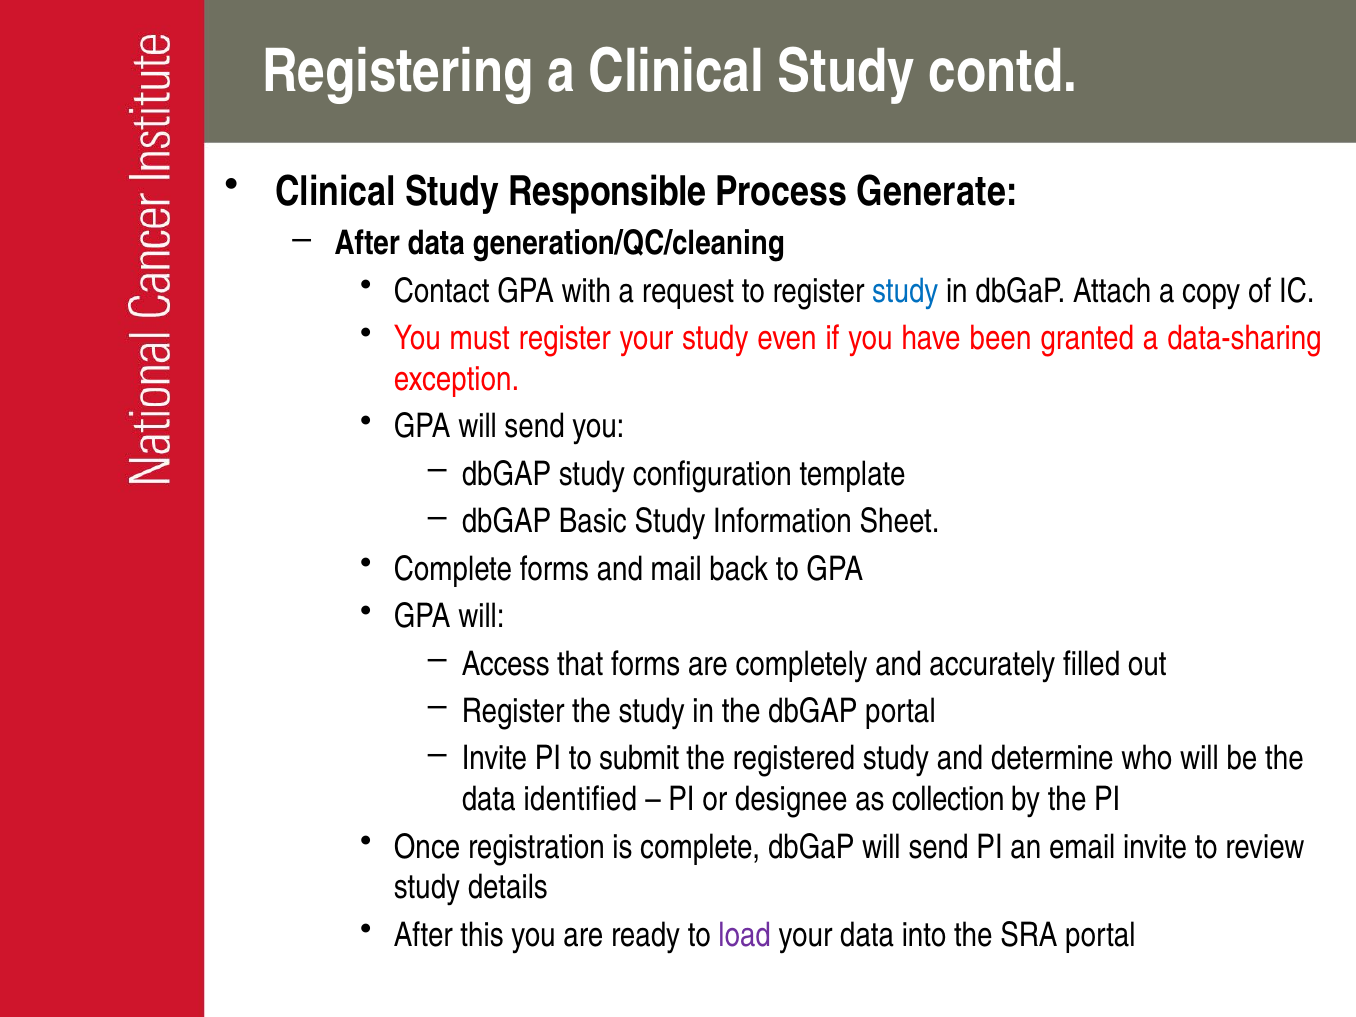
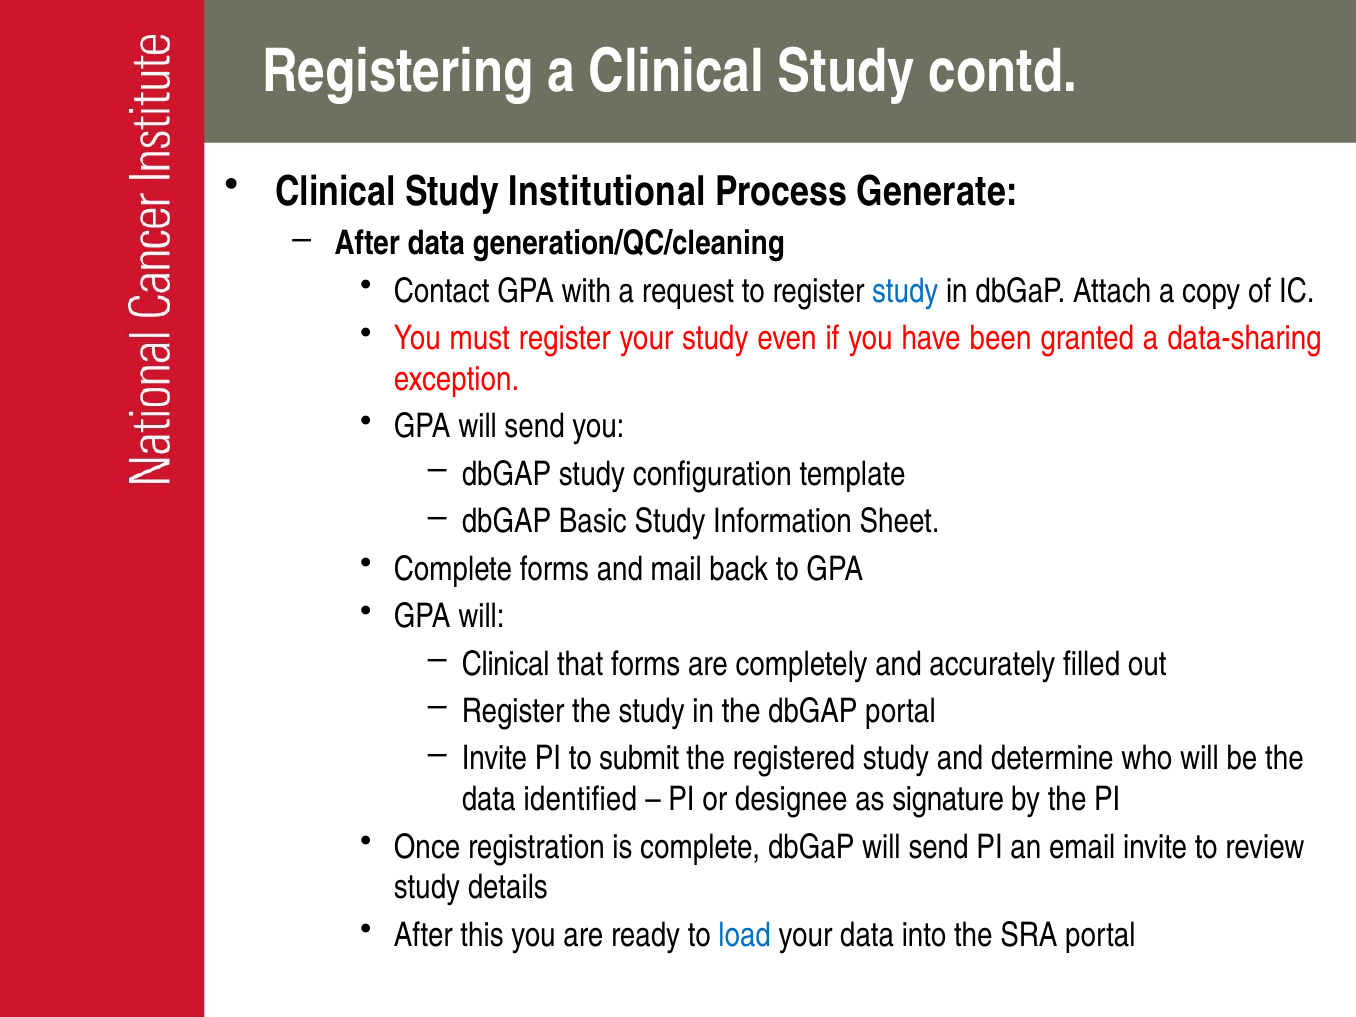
Responsible: Responsible -> Institutional
Access at (506, 664): Access -> Clinical
collection: collection -> signature
load colour: purple -> blue
